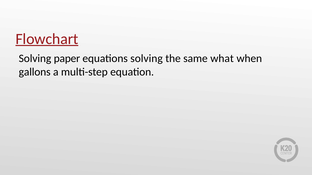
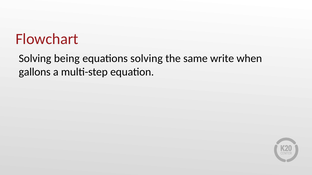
Flowchart underline: present -> none
paper: paper -> being
what: what -> write
